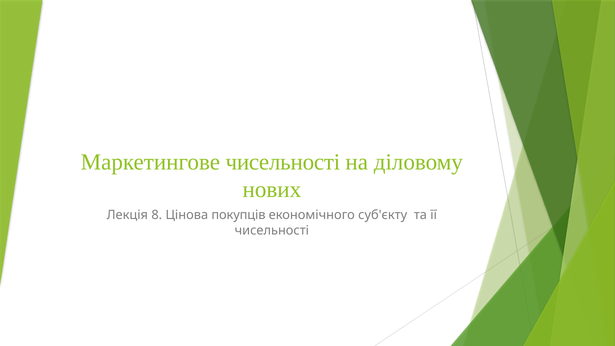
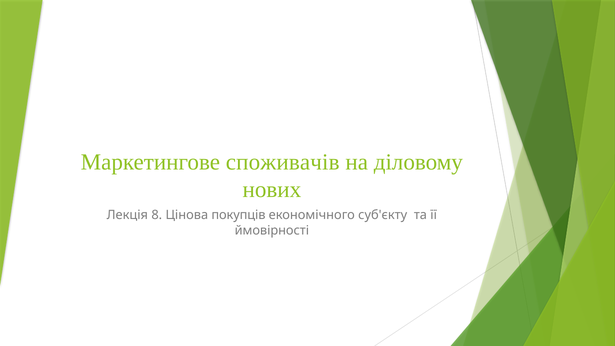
Маркетингове чисельності: чисельності -> споживачів
чисельності at (272, 231): чисельності -> ймовірності
